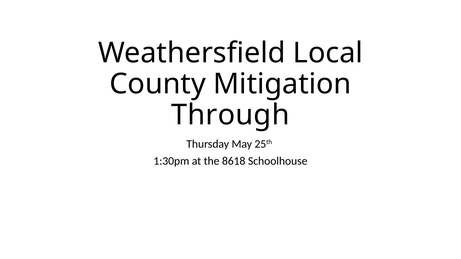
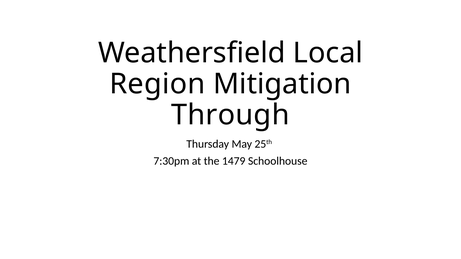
County: County -> Region
1:30pm: 1:30pm -> 7:30pm
8618: 8618 -> 1479
